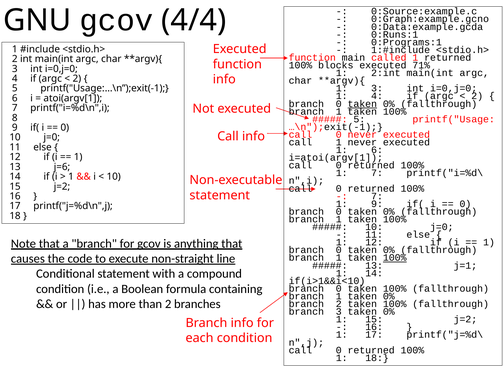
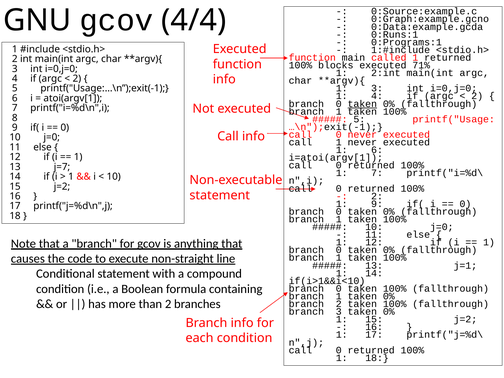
j=6: j=6 -> j=7
7 at (377, 196): 7 -> 2
100% at (395, 258) underline: present -> none
